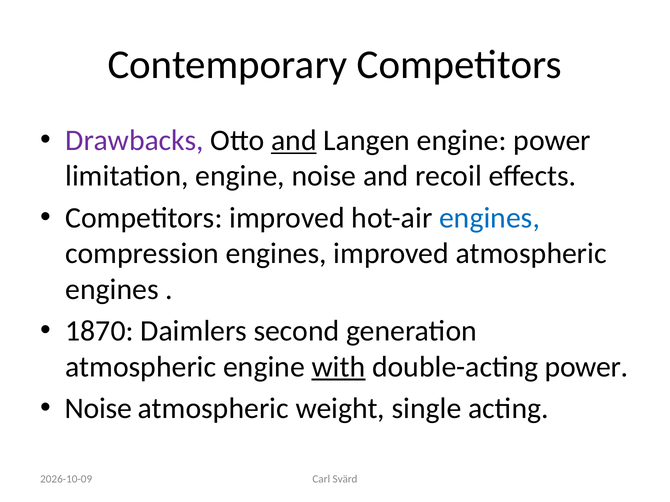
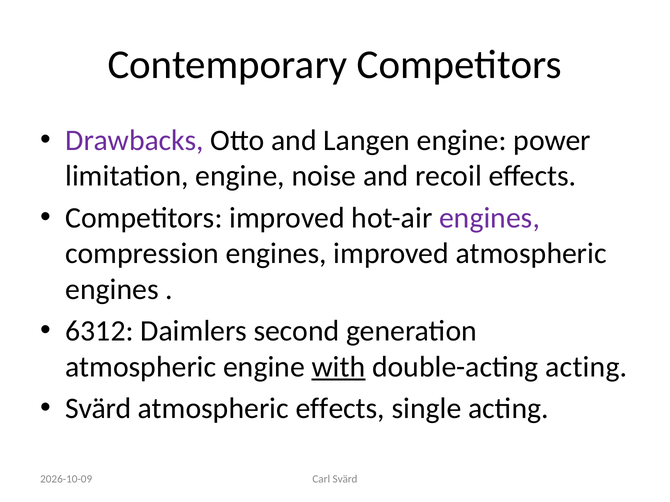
and at (294, 141) underline: present -> none
engines at (490, 218) colour: blue -> purple
1870: 1870 -> 6312
double-acting power: power -> acting
Noise at (98, 409): Noise -> Svärd
atmospheric weight: weight -> effects
